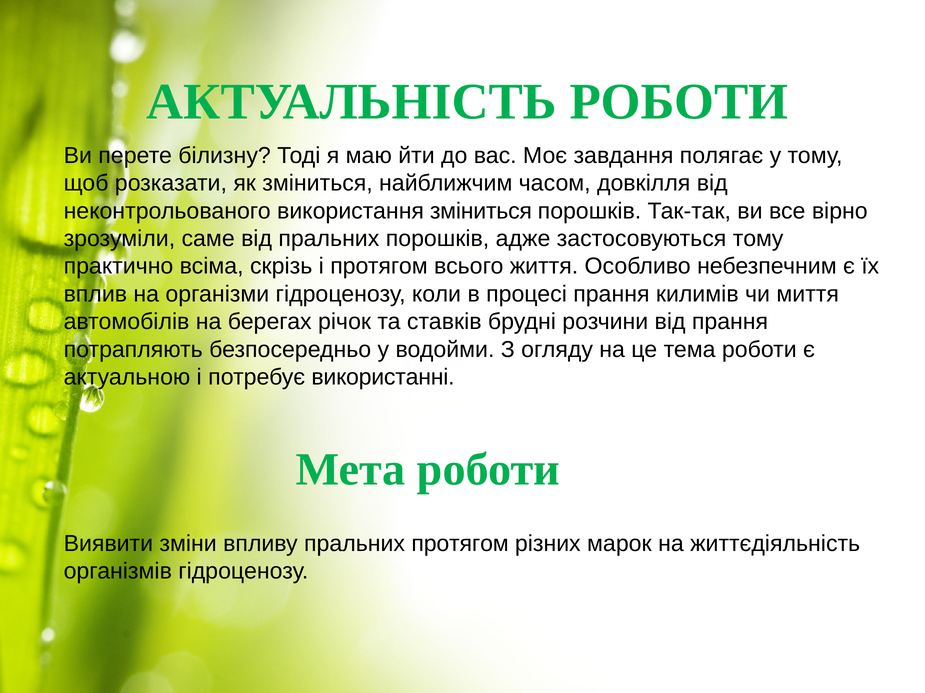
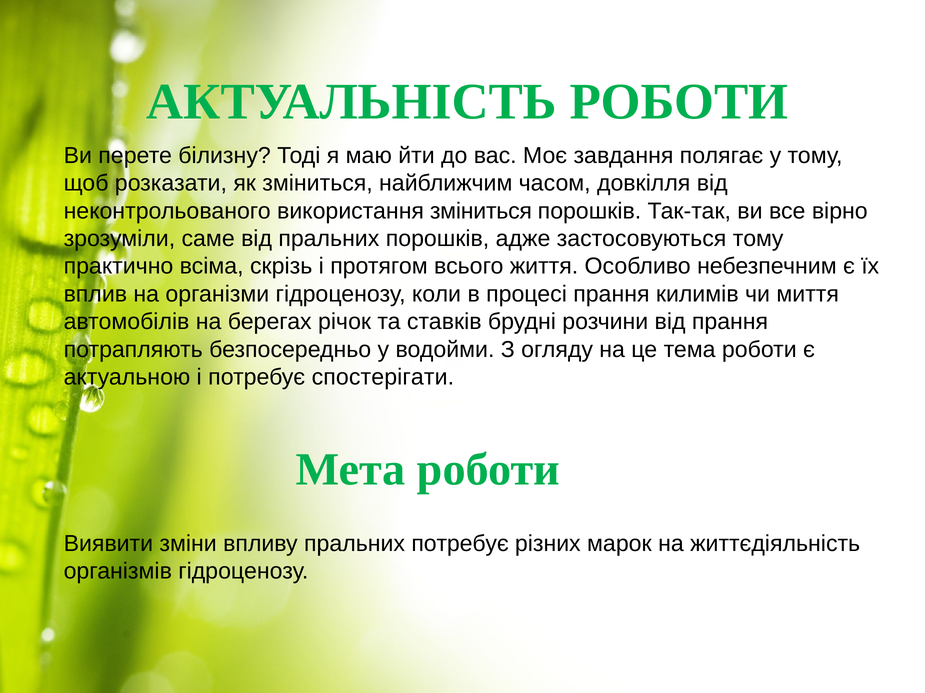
використанні: використанні -> спостерігати
пральних протягом: протягом -> потребує
